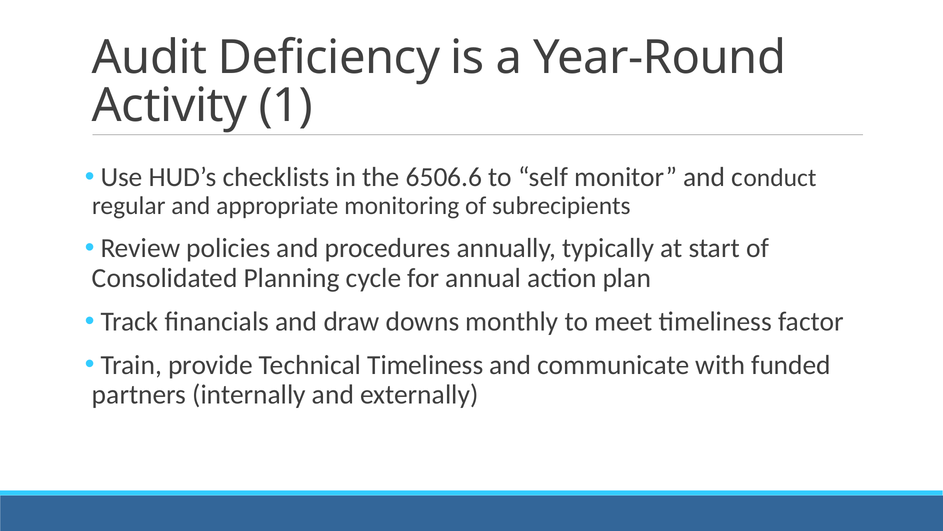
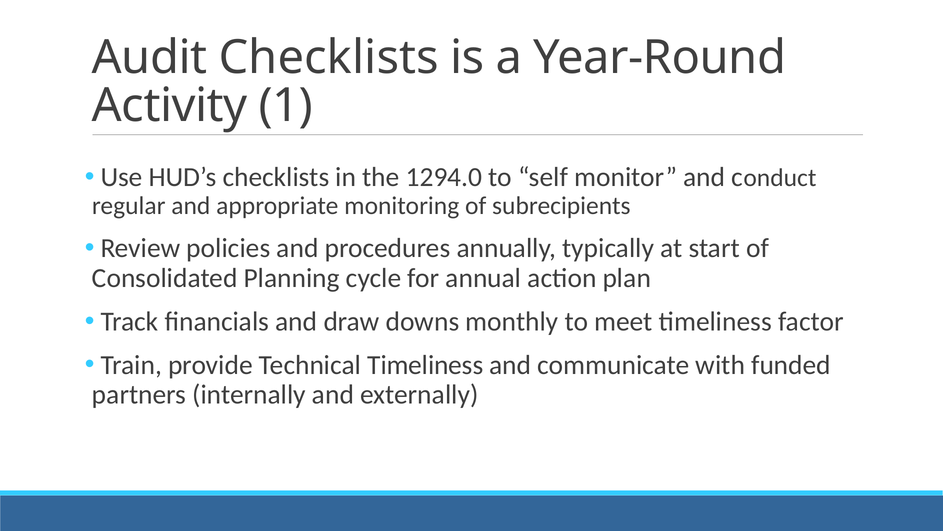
Audit Deficiency: Deficiency -> Checklists
6506.6: 6506.6 -> 1294.0
